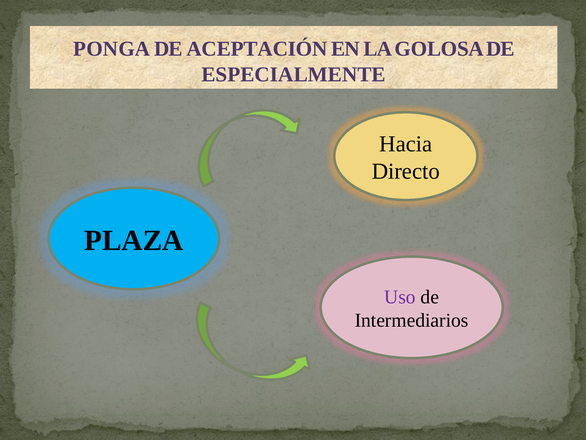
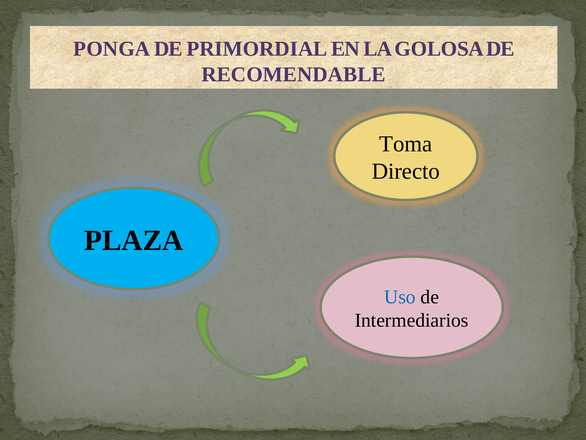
ACEPTACIÓN: ACEPTACIÓN -> PRIMORDIAL
ESPECIALMENTE: ESPECIALMENTE -> RECOMENDABLE
Hacia: Hacia -> Toma
Uso colour: purple -> blue
